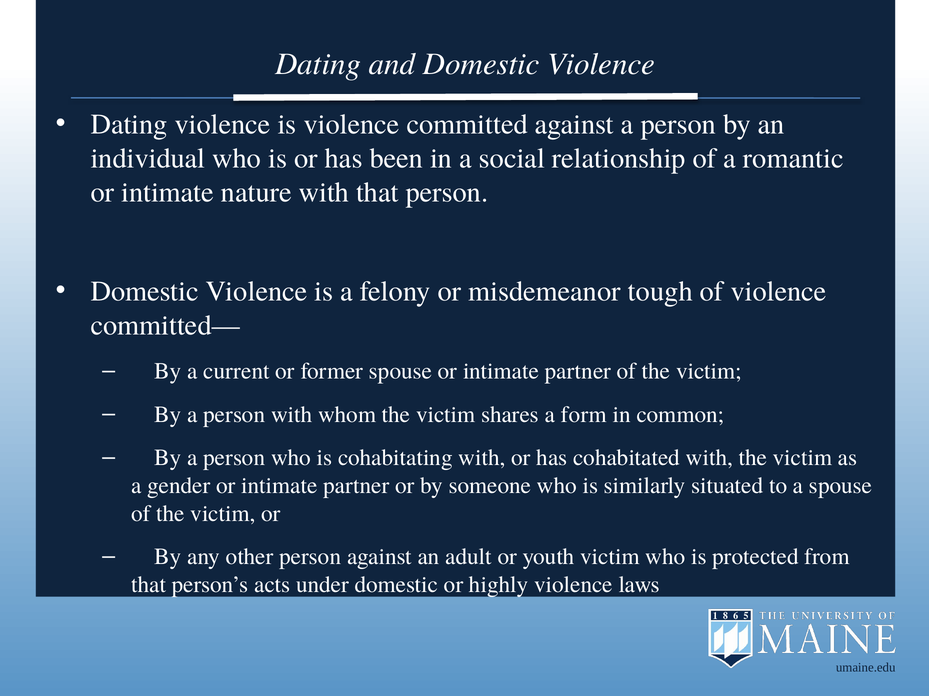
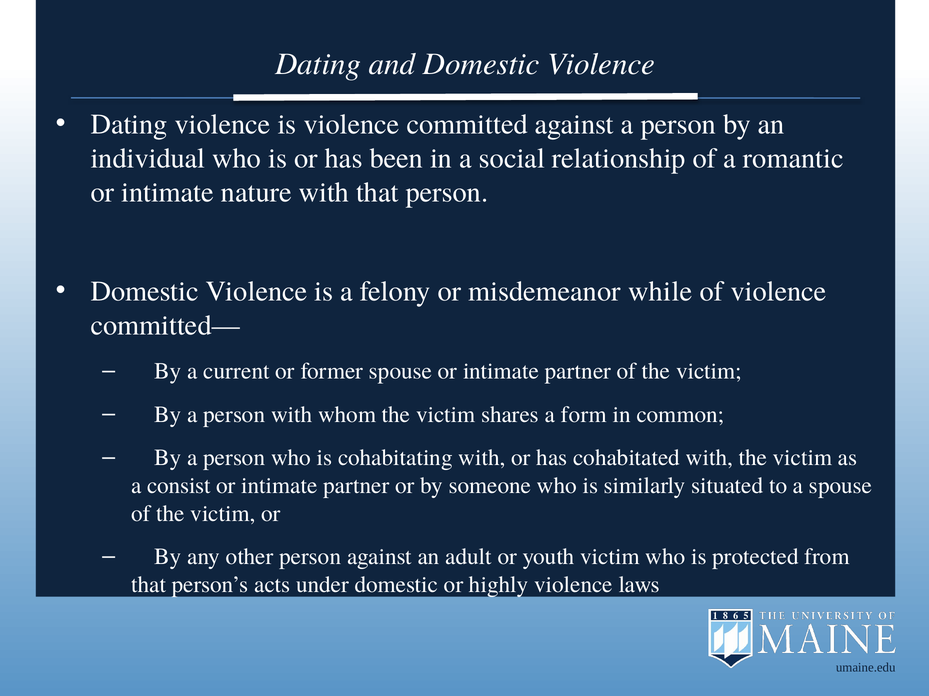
tough: tough -> while
gender: gender -> consist
